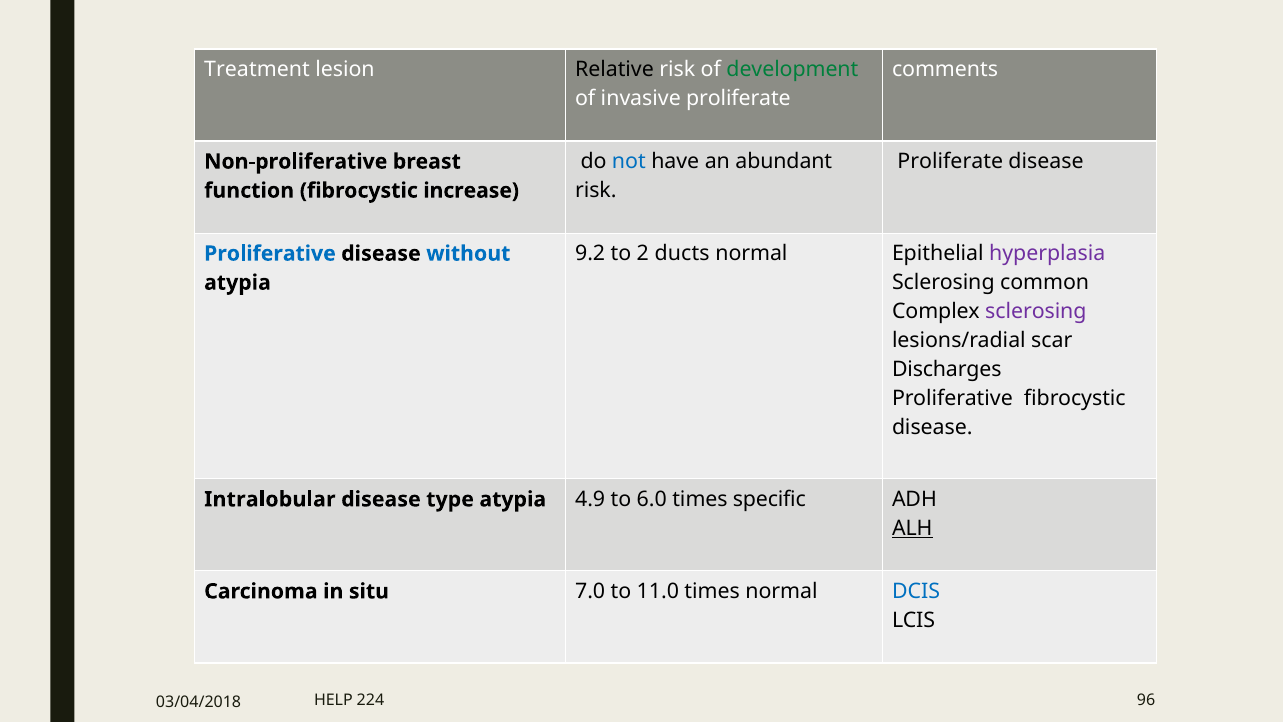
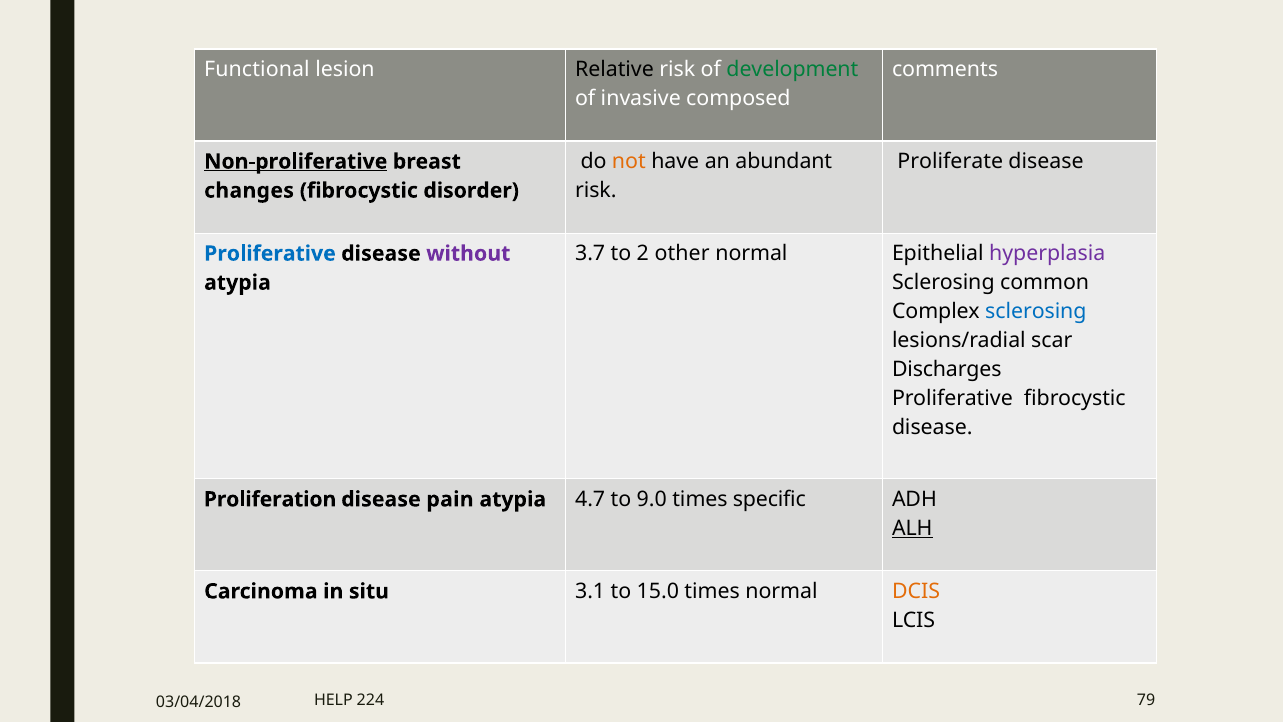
Treatment: Treatment -> Functional
invasive proliferate: proliferate -> composed
not colour: blue -> orange
Non-proliferative underline: none -> present
function: function -> changes
increase: increase -> disorder
9.2: 9.2 -> 3.7
ducts: ducts -> other
without colour: blue -> purple
sclerosing at (1036, 312) colour: purple -> blue
Intralobular: Intralobular -> Proliferation
type: type -> pain
4.9: 4.9 -> 4.7
6.0: 6.0 -> 9.0
7.0: 7.0 -> 3.1
11.0: 11.0 -> 15.0
DCIS colour: blue -> orange
96: 96 -> 79
